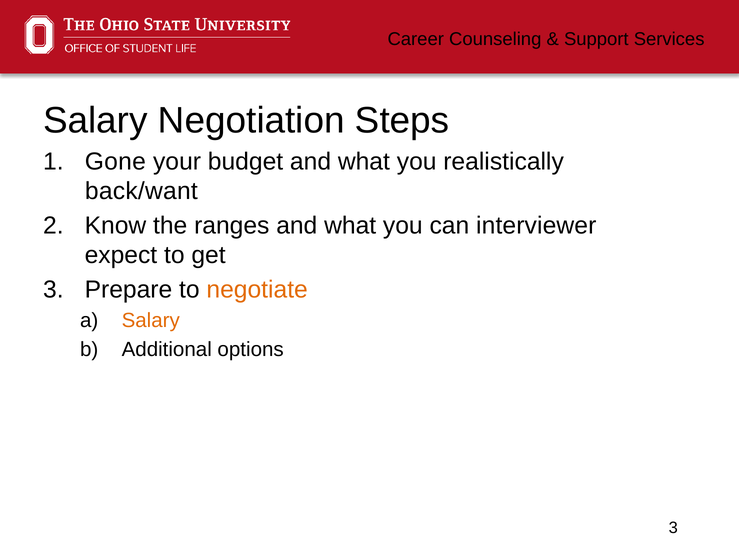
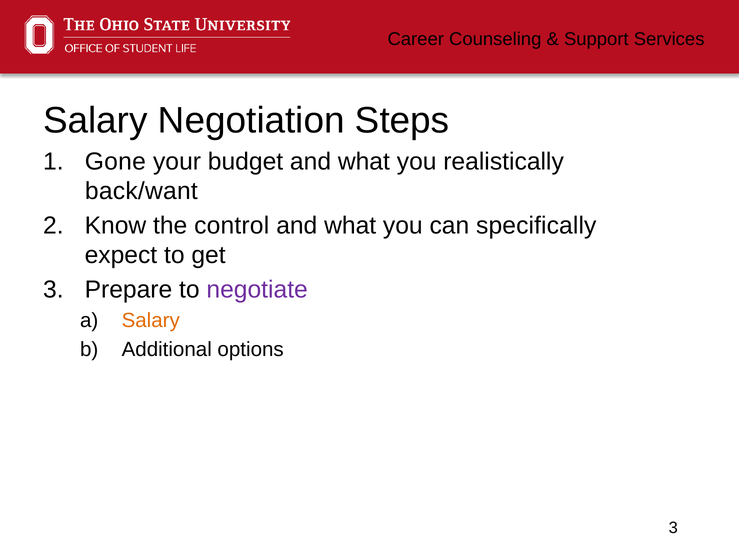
ranges: ranges -> control
interviewer: interviewer -> specifically
negotiate colour: orange -> purple
